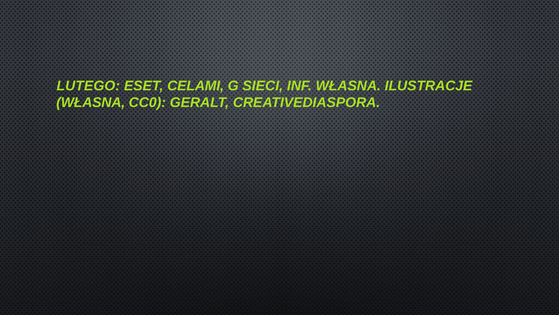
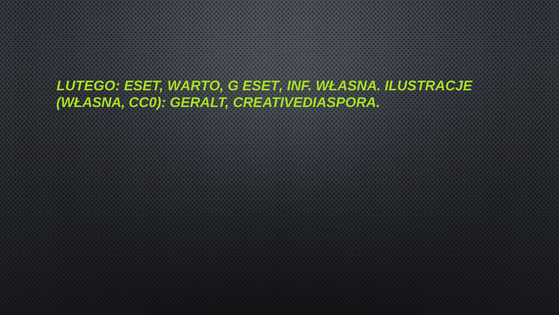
CELAMI: CELAMI -> WARTO
G SIECI: SIECI -> ESET
